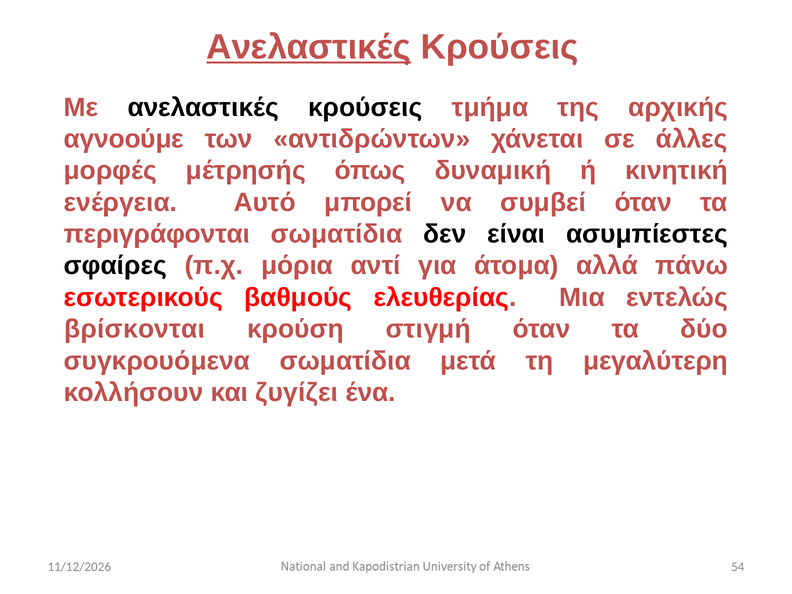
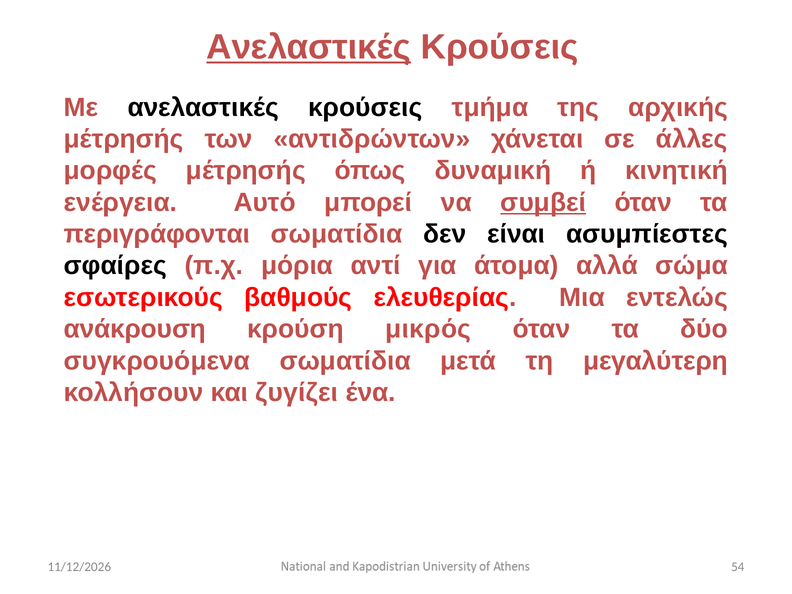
αγνοούμε at (124, 139): αγνοούμε -> μέτρησής
συμβεί underline: none -> present
πάνω: πάνω -> σώμα
βρίσκονται: βρίσκονται -> ανάκρουση
στιγμή: στιγμή -> μικρός
